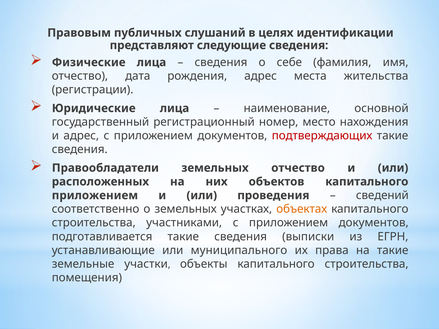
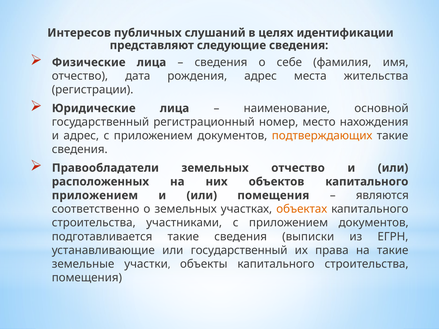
Правовым: Правовым -> Интересов
подтверждающих colour: red -> orange
или проведения: проведения -> помещения
сведений: сведений -> являются
или муниципального: муниципального -> государственный
